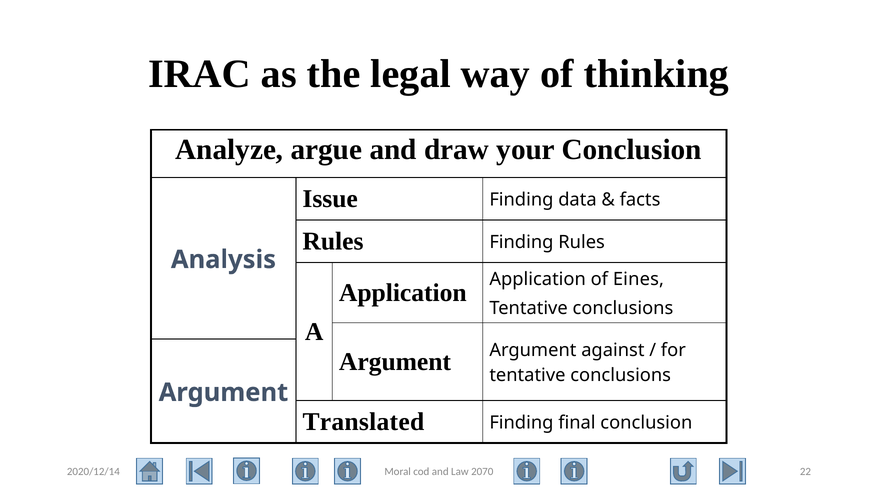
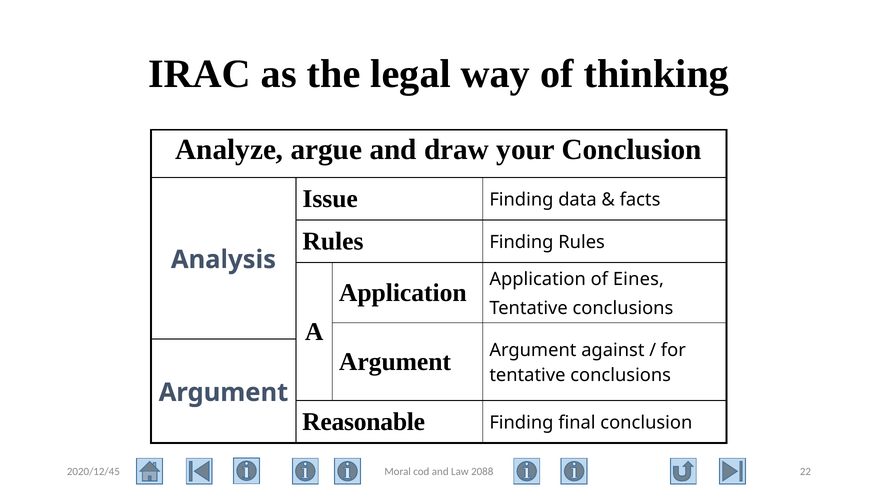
Translated: Translated -> Reasonable
2020/12/14: 2020/12/14 -> 2020/12/45
2070: 2070 -> 2088
